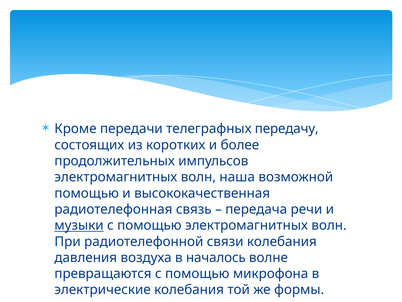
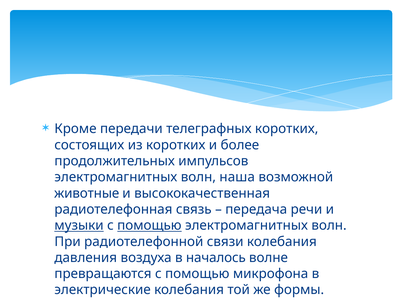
телеграфных передачу: передачу -> коротких
помощью at (87, 193): помощью -> животные
помощью at (149, 225) underline: none -> present
